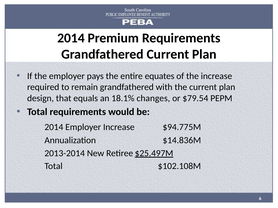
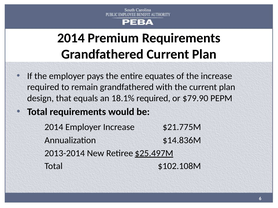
18.1% changes: changes -> required
$79.54: $79.54 -> $79.90
$94.775M: $94.775M -> $21.775M
